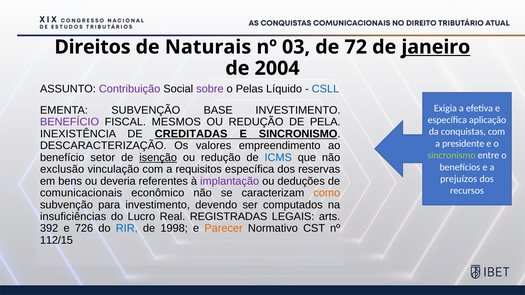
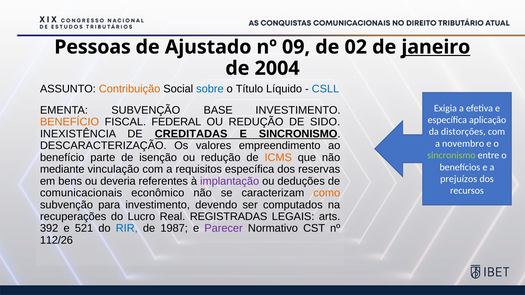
Direitos: Direitos -> Pessoas
Naturais: Naturais -> Ajustado
03: 03 -> 09
72: 72 -> 02
Contribuição colour: purple -> orange
sobre colour: purple -> blue
Pelas: Pelas -> Título
BENEFÍCIO at (70, 122) colour: purple -> orange
MESMOS: MESMOS -> FEDERAL
PELA: PELA -> SIDO
conquistas: conquistas -> distorções
presidente: presidente -> novembro
setor: setor -> parte
isenção underline: present -> none
ICMS colour: blue -> orange
exclusão: exclusão -> mediante
insuficiências: insuficiências -> recuperações
726: 726 -> 521
1998: 1998 -> 1987
Parecer colour: orange -> purple
112/15: 112/15 -> 112/26
